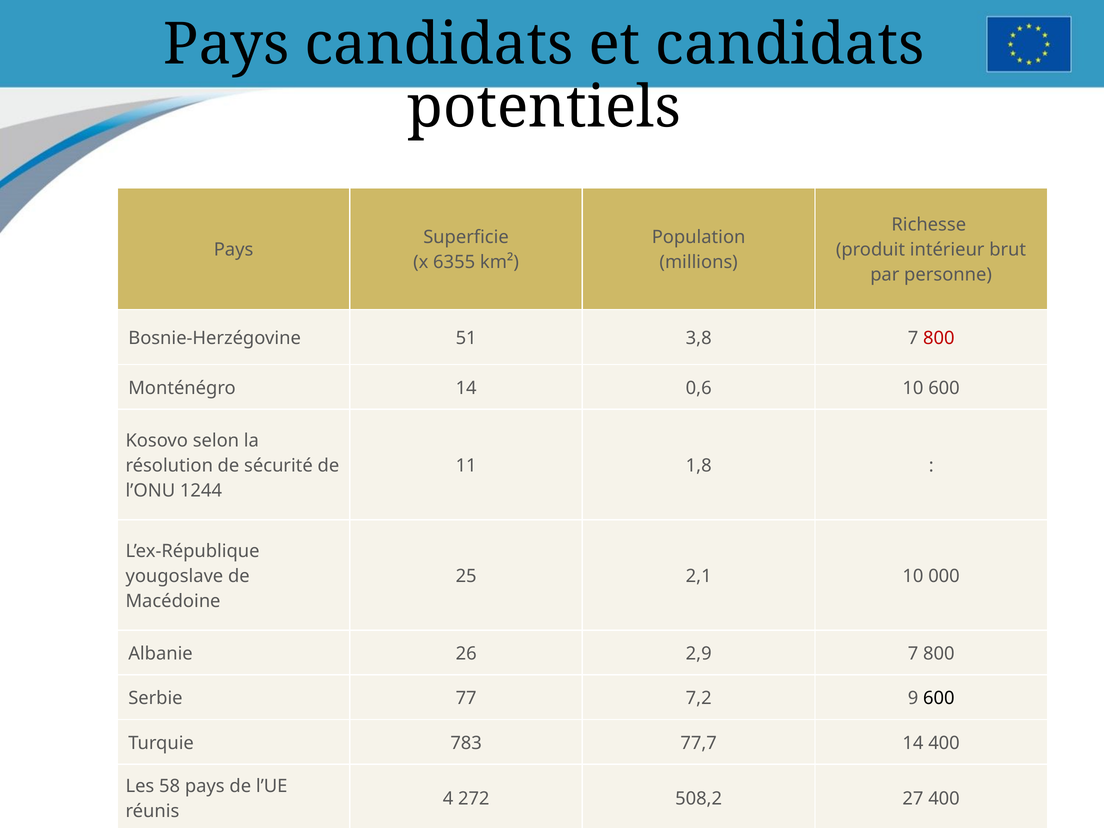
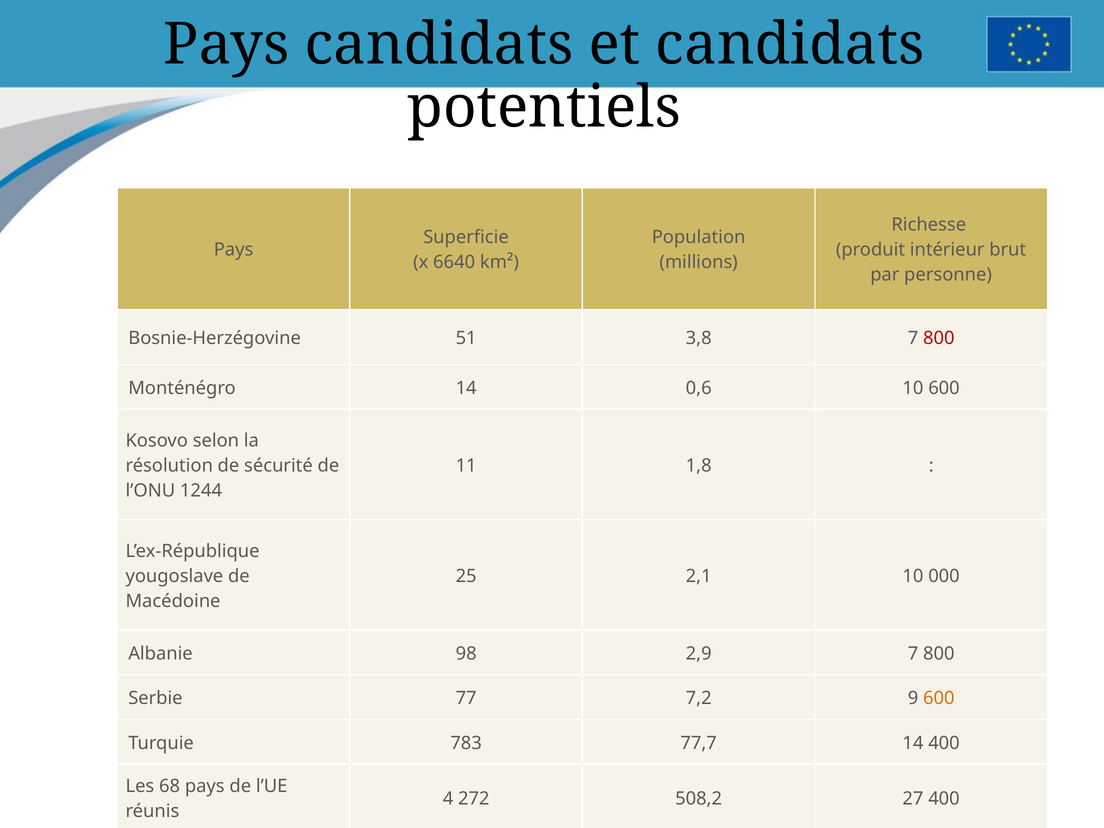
6355: 6355 -> 6640
26: 26 -> 98
600 at (939, 698) colour: black -> orange
58: 58 -> 68
